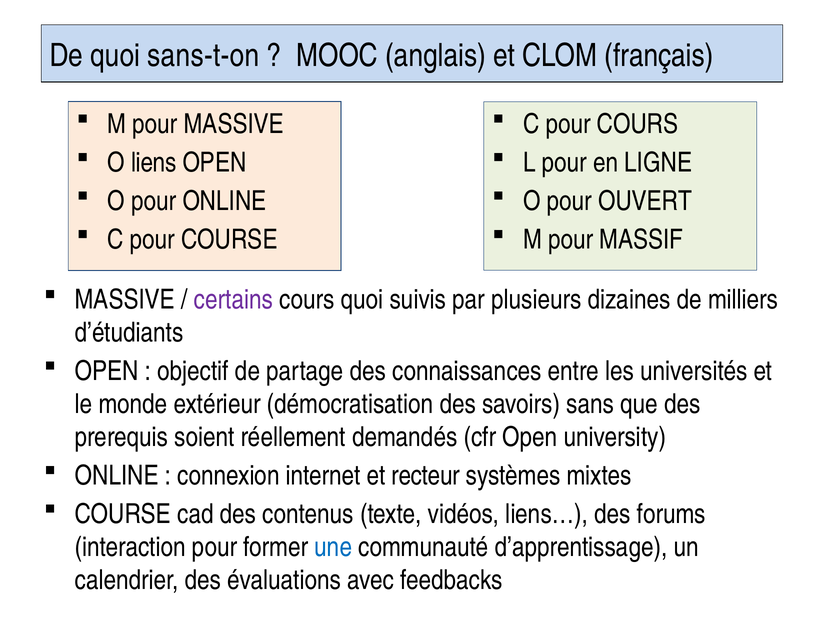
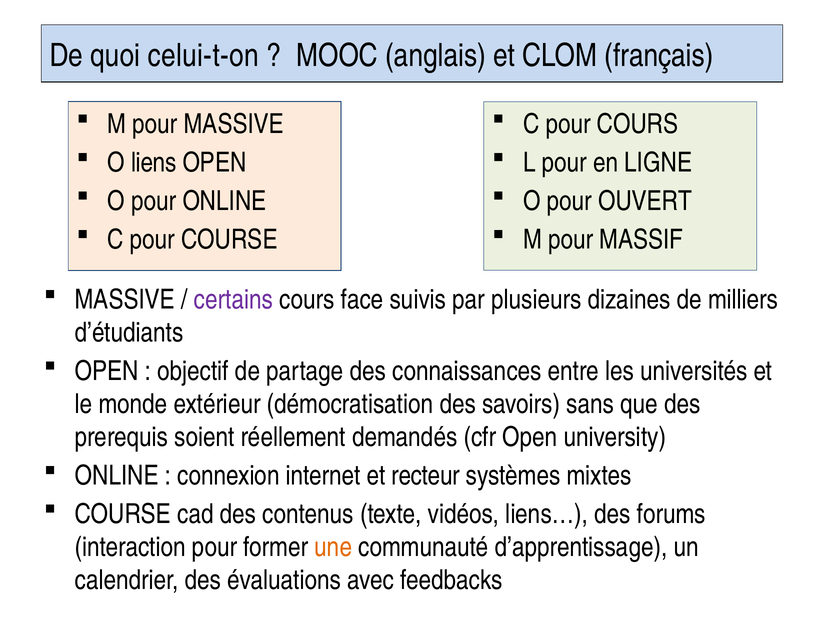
sans-t-on: sans-t-on -> celui-t-on
cours quoi: quoi -> face
une colour: blue -> orange
